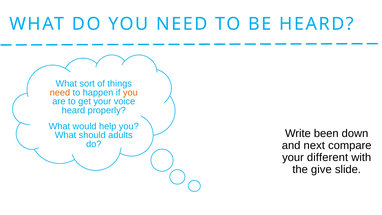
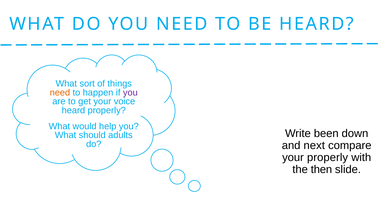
you at (130, 92) colour: orange -> purple
your different: different -> properly
give: give -> then
